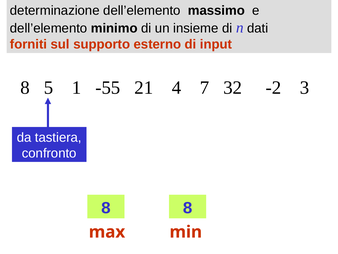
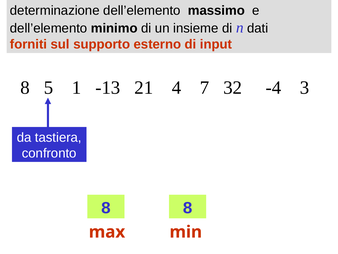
-55: -55 -> -13
-2: -2 -> -4
